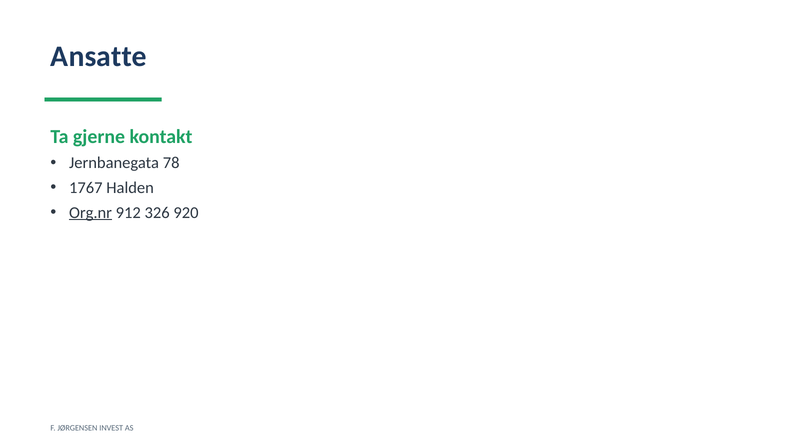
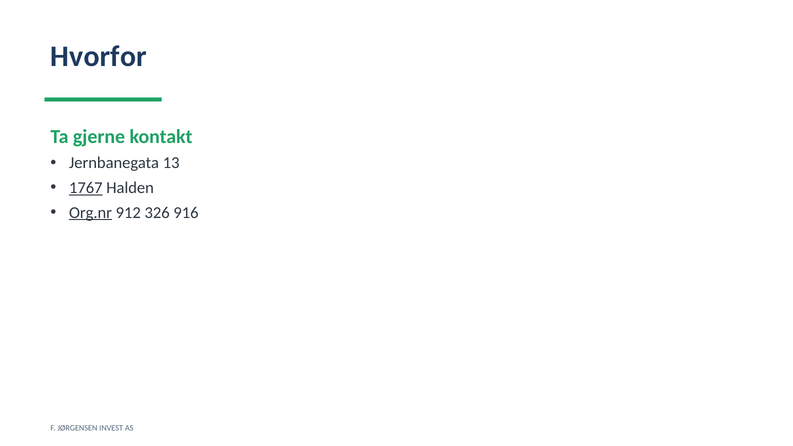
Ansatte: Ansatte -> Hvorfor
78: 78 -> 13
1767 underline: none -> present
920: 920 -> 916
